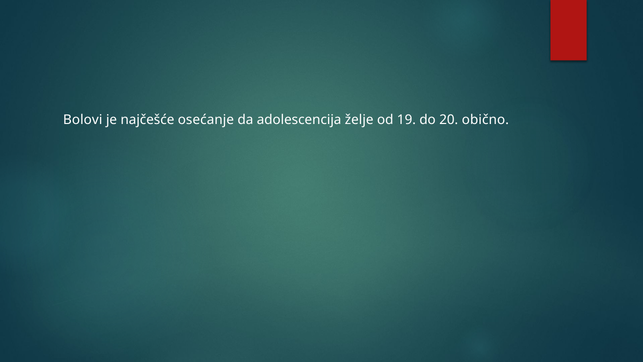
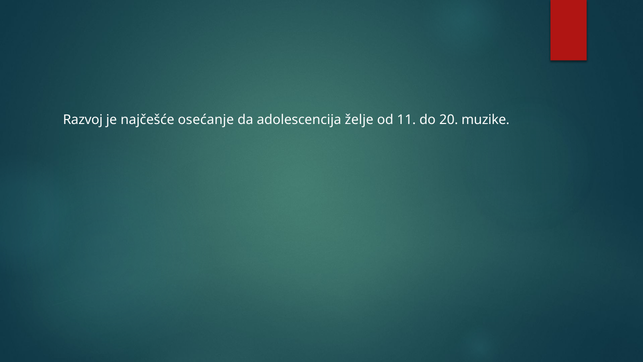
Bolovi: Bolovi -> Razvoj
19: 19 -> 11
obično: obično -> muzike
